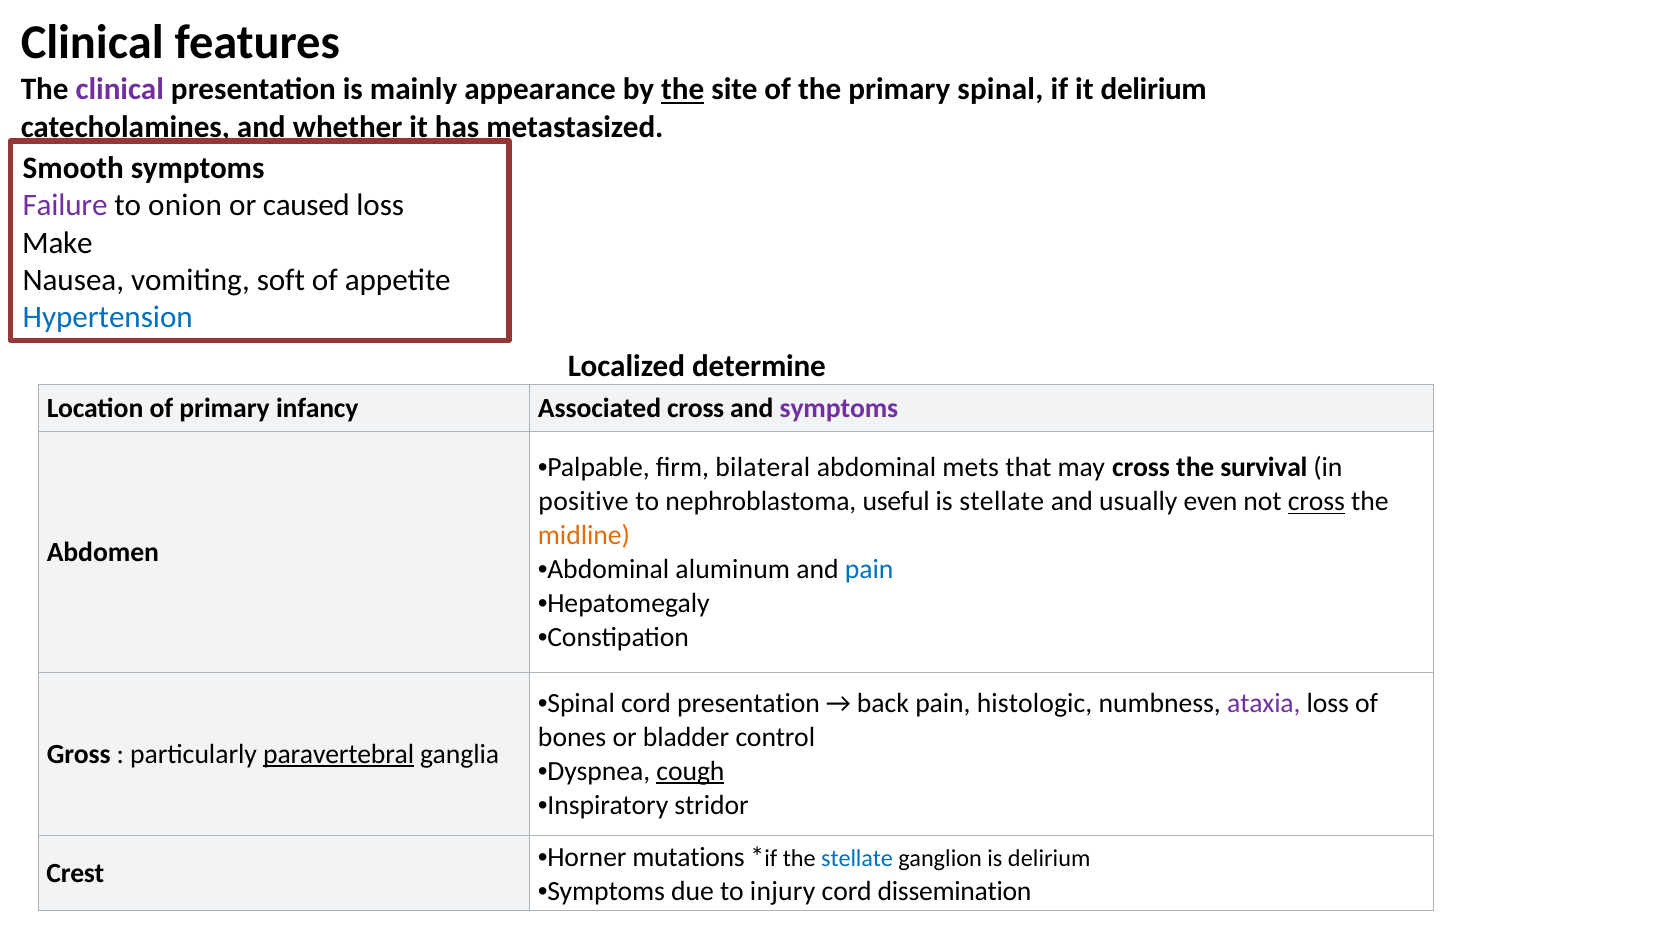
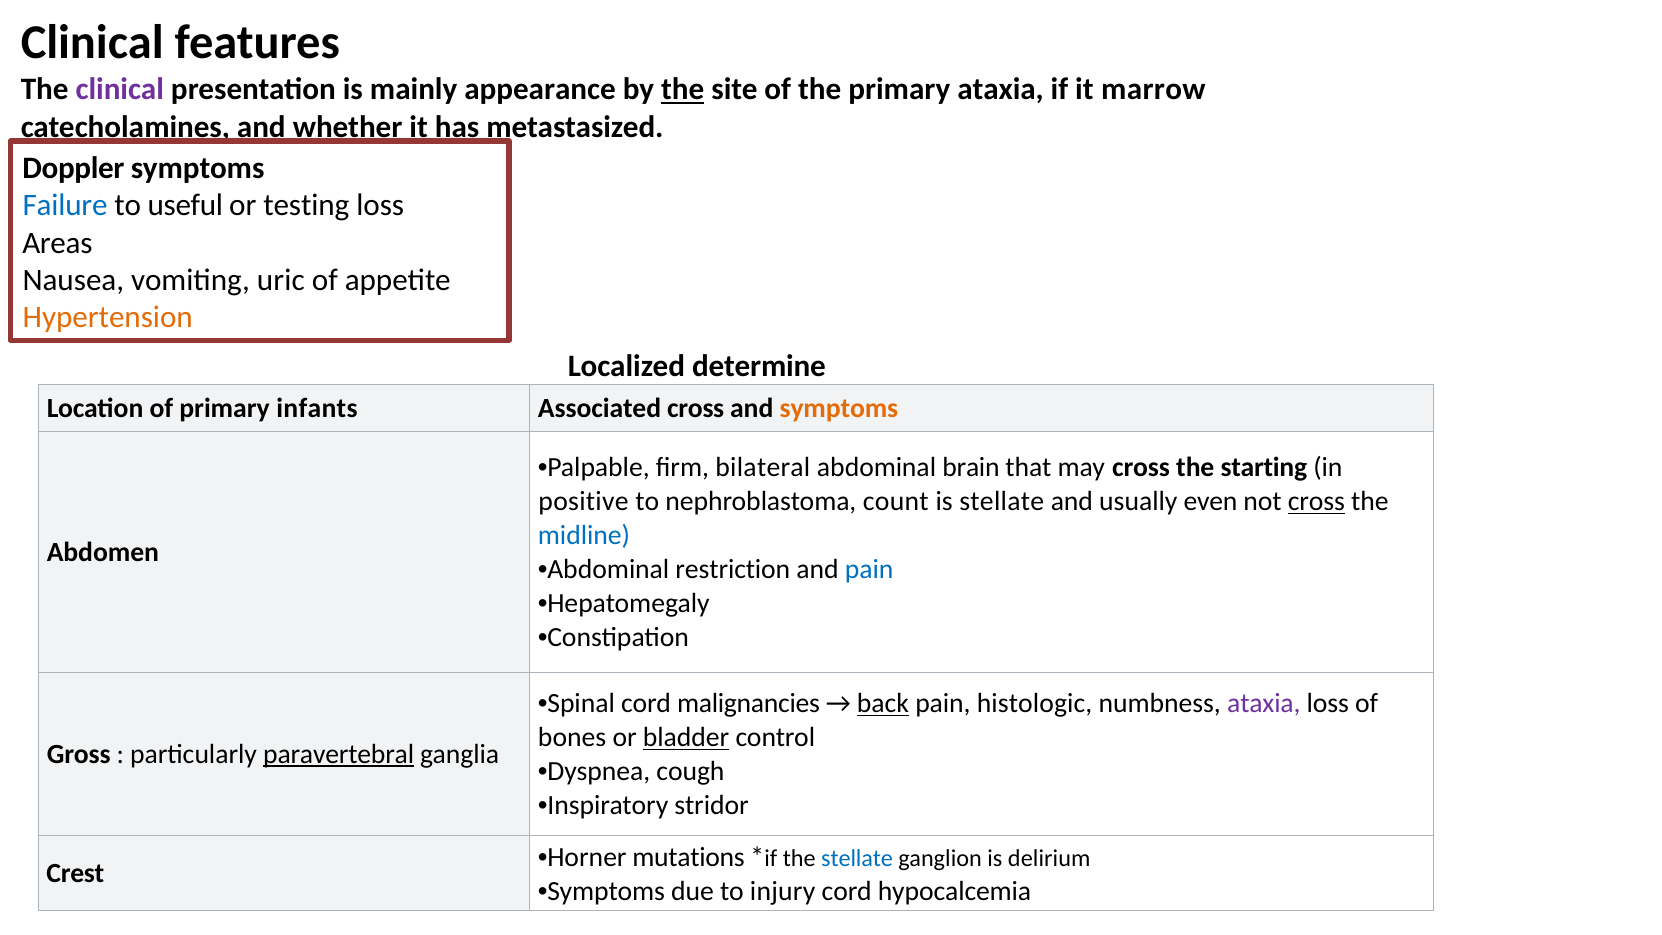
primary spinal: spinal -> ataxia
it delirium: delirium -> marrow
Smooth: Smooth -> Doppler
Failure colour: purple -> blue
onion: onion -> useful
caused: caused -> testing
Make: Make -> Areas
soft: soft -> uric
Hypertension colour: blue -> orange
infancy: infancy -> infants
symptoms at (839, 408) colour: purple -> orange
mets: mets -> brain
survival: survival -> starting
useful: useful -> count
midline colour: orange -> blue
aluminum: aluminum -> restriction
cord presentation: presentation -> malignancies
back underline: none -> present
bladder underline: none -> present
cough underline: present -> none
dissemination: dissemination -> hypocalcemia
